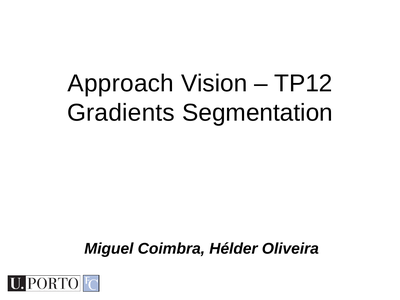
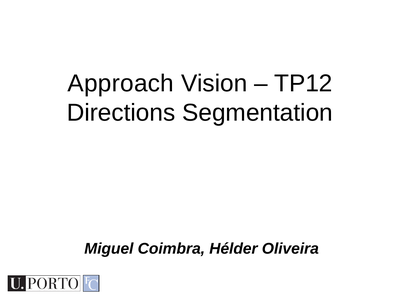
Gradients: Gradients -> Directions
